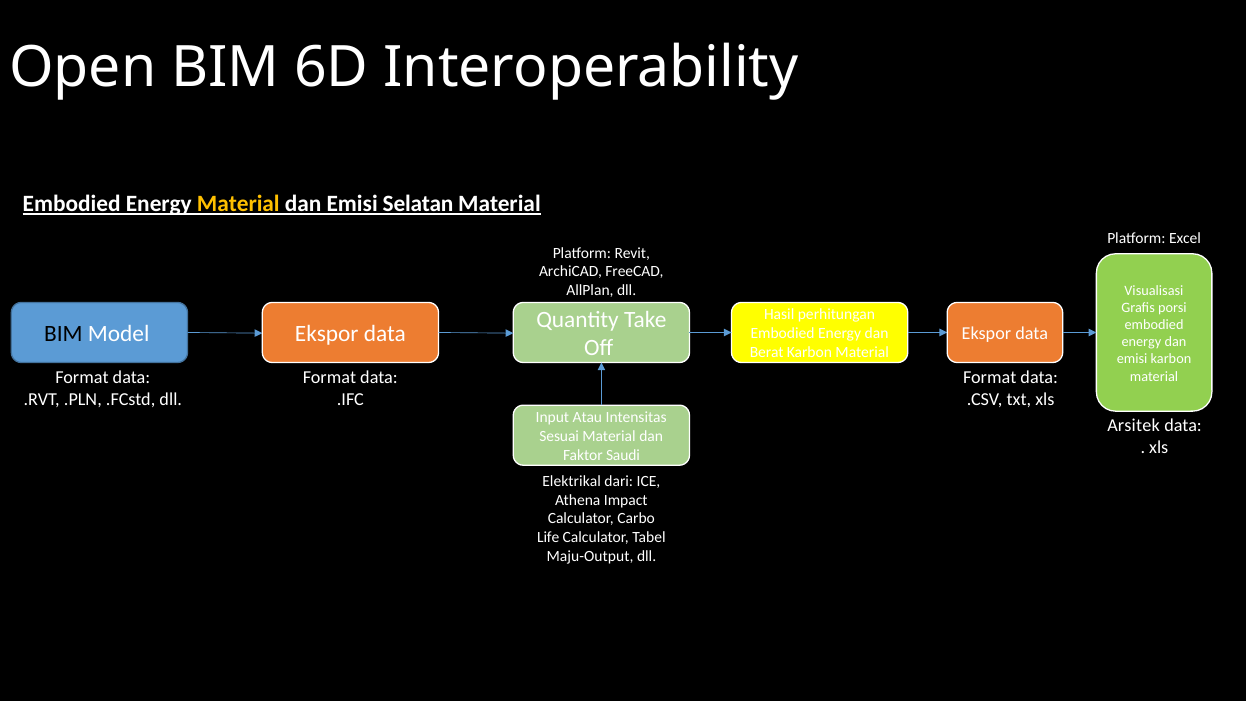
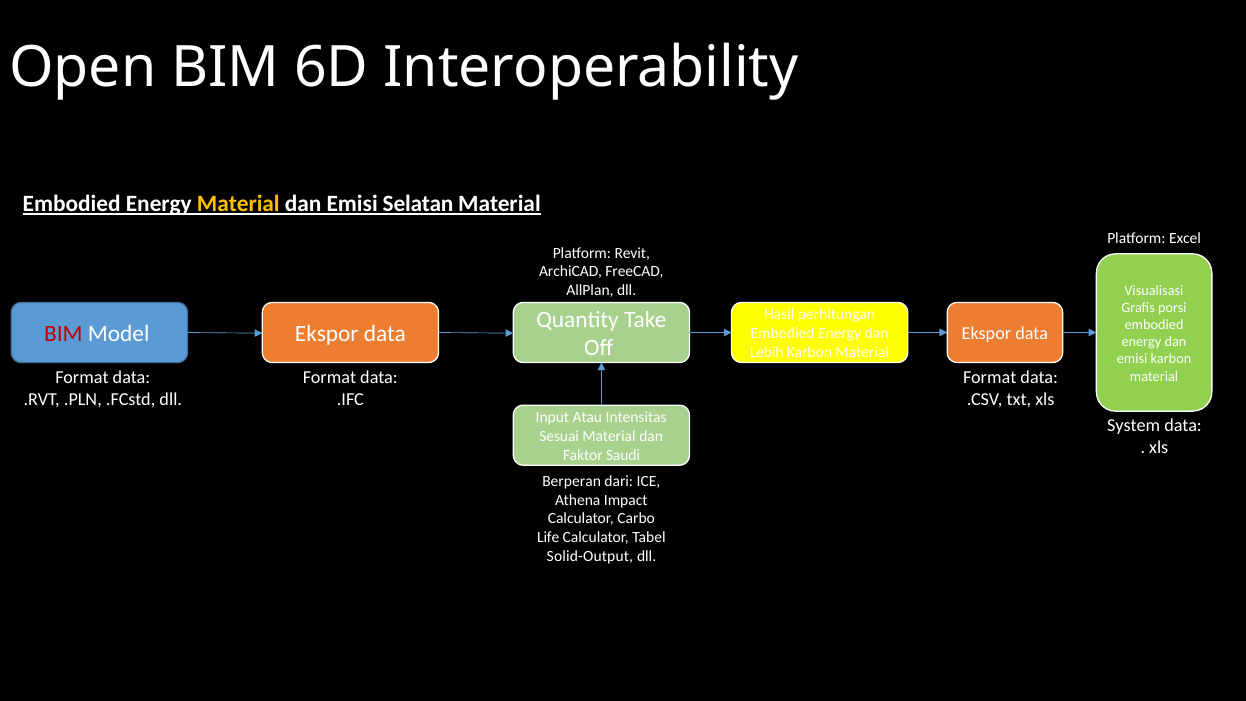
BIM at (63, 334) colour: black -> red
Berat: Berat -> Lebih
Arsitek: Arsitek -> System
Elektrikal: Elektrikal -> Berperan
Maju-Output: Maju-Output -> Solid-Output
